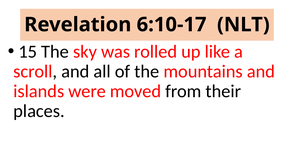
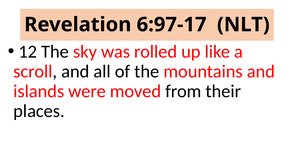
6:10-17: 6:10-17 -> 6:97-17
15: 15 -> 12
